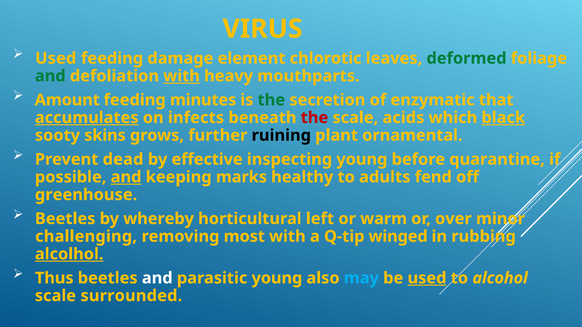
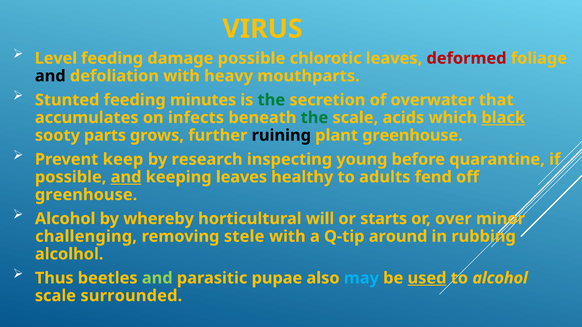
Used at (56, 58): Used -> Level
damage element: element -> possible
deformed colour: green -> red
and at (50, 76) colour: green -> black
with at (182, 76) underline: present -> none
Amount: Amount -> Stunted
enzymatic: enzymatic -> overwater
accumulates underline: present -> none
the at (314, 118) colour: red -> green
skins: skins -> parts
plant ornamental: ornamental -> greenhouse
dead: dead -> keep
effective: effective -> research
keeping marks: marks -> leaves
Beetles at (65, 219): Beetles -> Alcohol
left: left -> will
warm: warm -> starts
most: most -> stele
winged: winged -> around
alcolhol underline: present -> none
and at (157, 278) colour: white -> light green
parasitic young: young -> pupae
